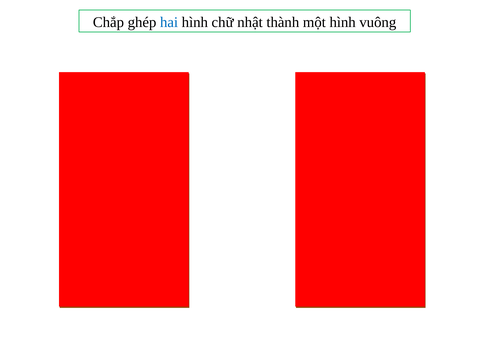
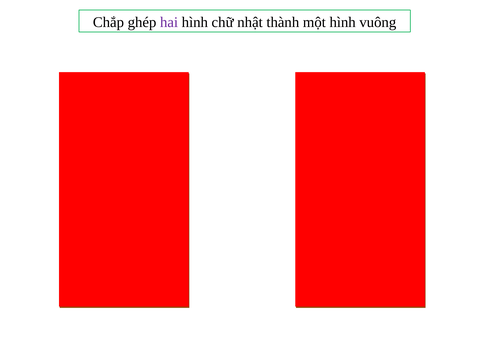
hai colour: blue -> purple
